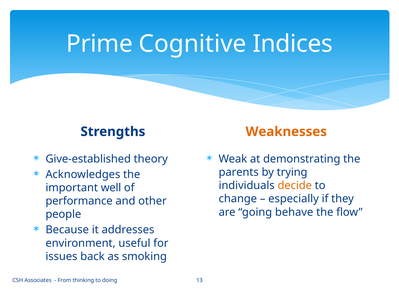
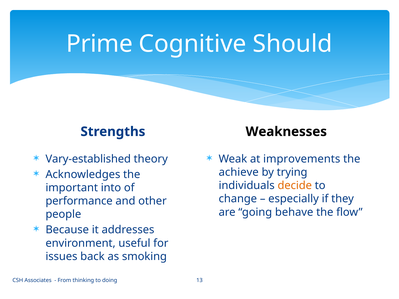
Indices: Indices -> Should
Weaknesses colour: orange -> black
Give-established: Give-established -> Vary-established
demonstrating: demonstrating -> improvements
parents: parents -> achieve
well: well -> into
